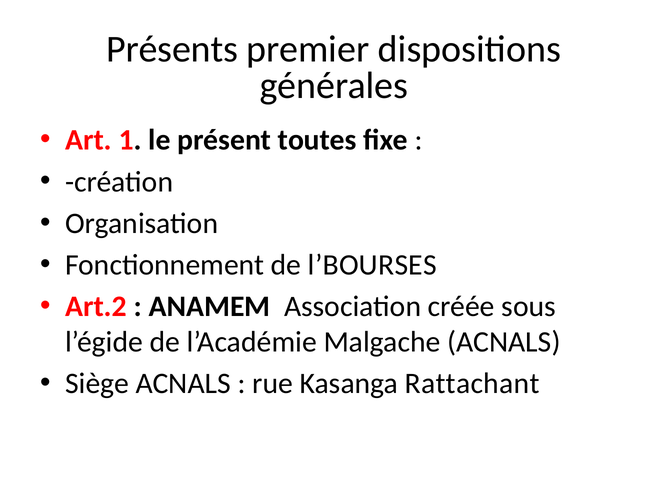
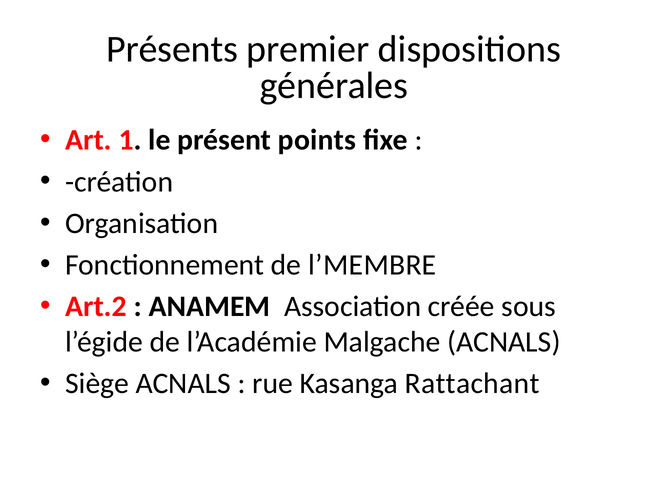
toutes: toutes -> points
l’BOURSES: l’BOURSES -> l’MEMBRE
